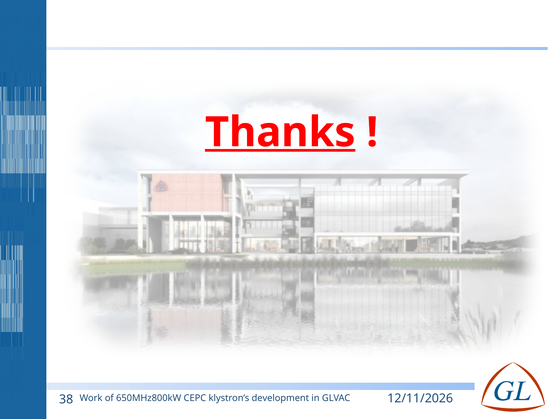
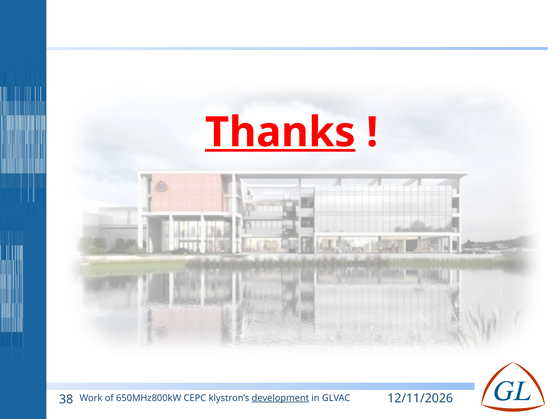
development underline: none -> present
